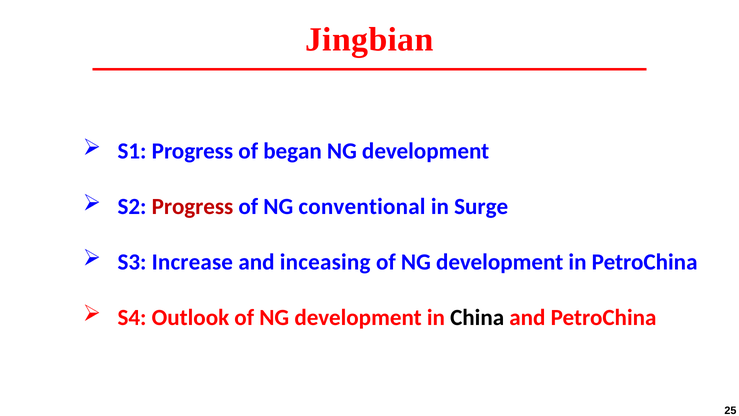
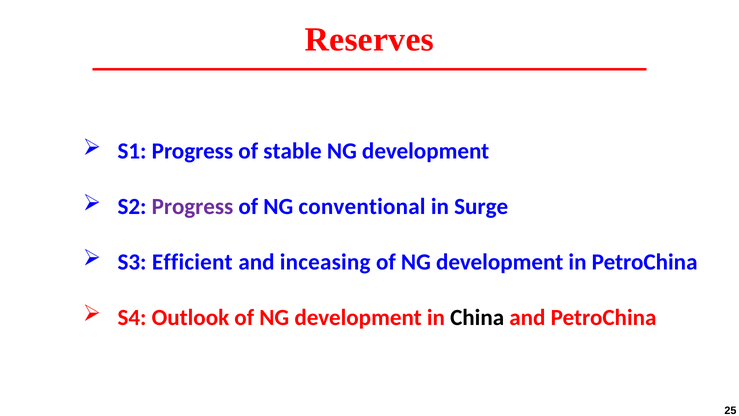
Jingbian: Jingbian -> Reserves
began: began -> stable
Progress at (192, 206) colour: red -> purple
Increase: Increase -> Efficient
